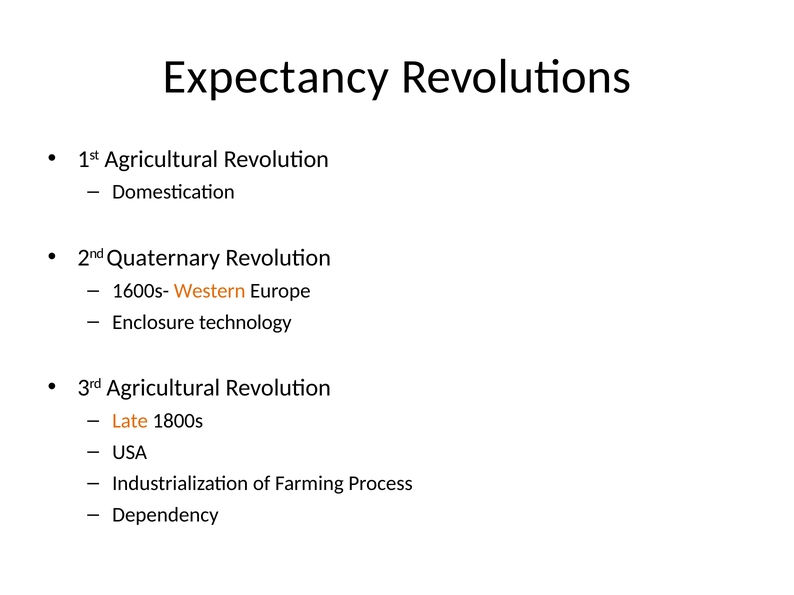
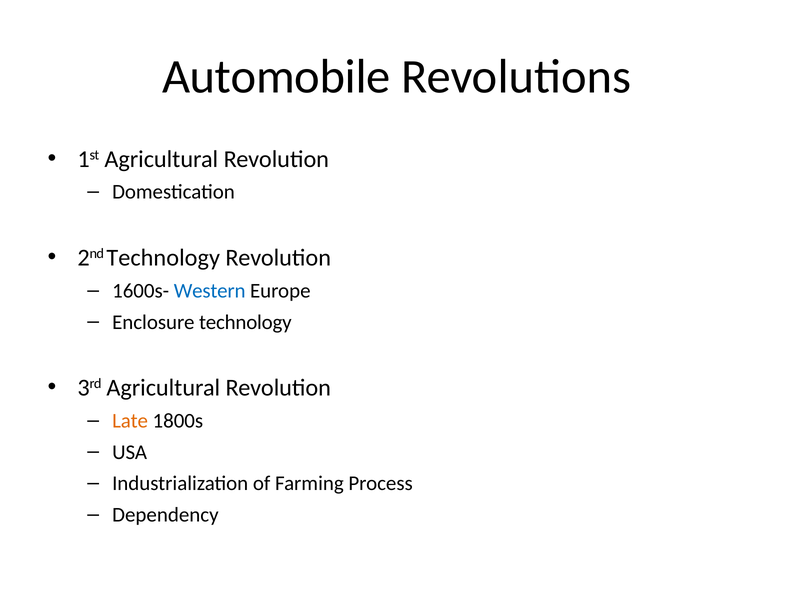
Expectancy: Expectancy -> Automobile
2nd Quaternary: Quaternary -> Technology
Western colour: orange -> blue
